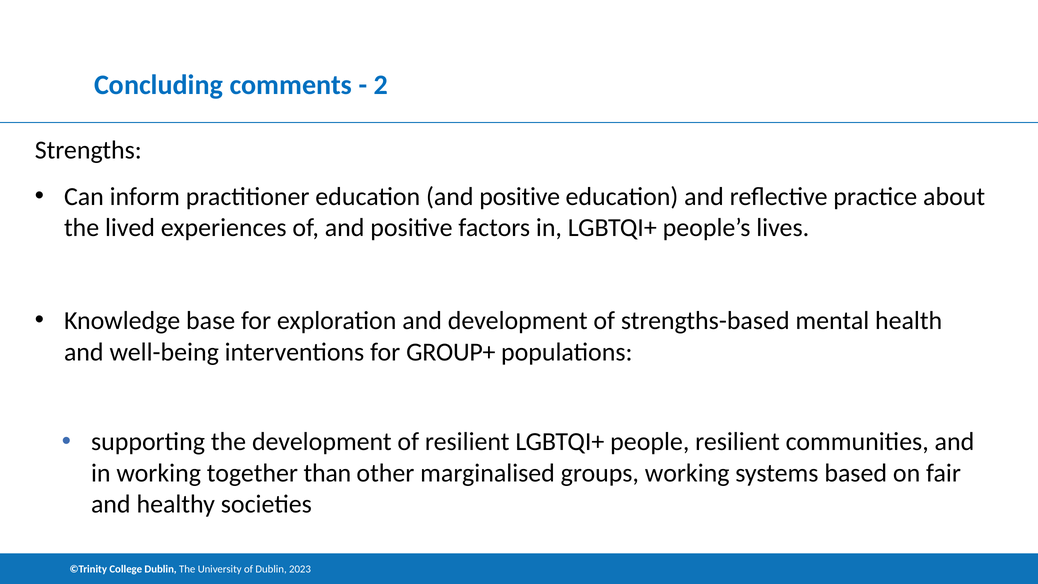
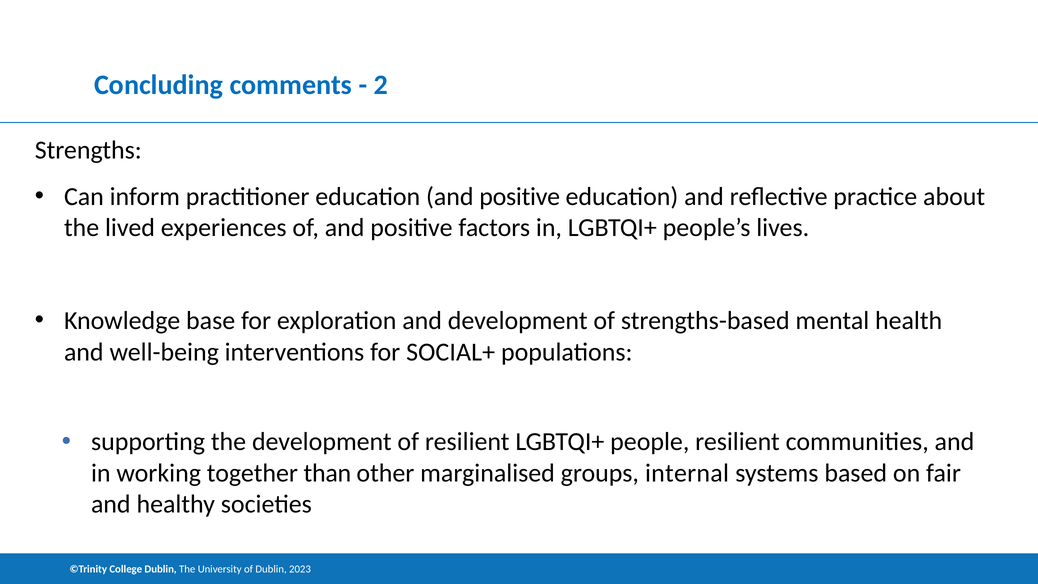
GROUP+: GROUP+ -> SOCIAL+
groups working: working -> internal
